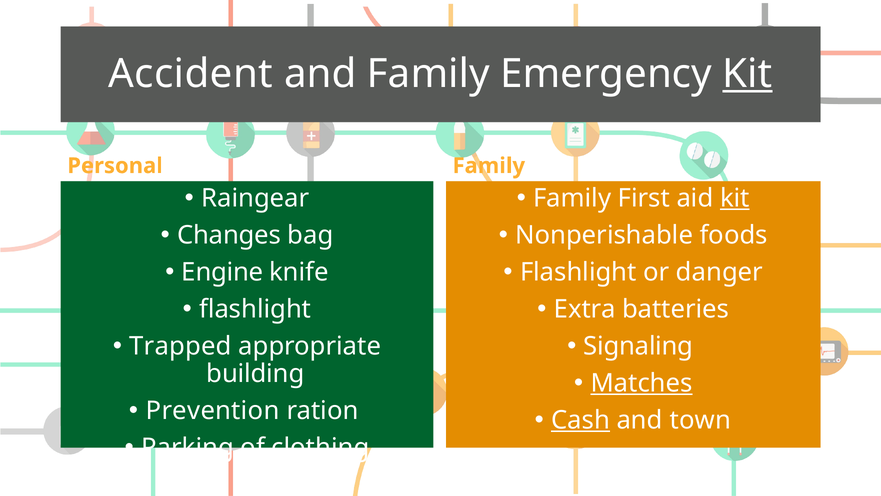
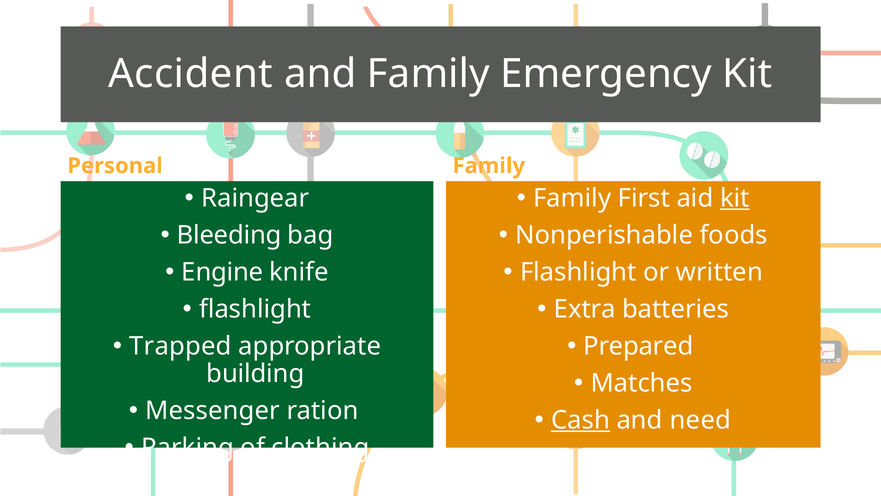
Kit at (747, 74) underline: present -> none
Changes: Changes -> Bleeding
danger: danger -> written
Signaling: Signaling -> Prepared
Matches underline: present -> none
Prevention: Prevention -> Messenger
town: town -> need
